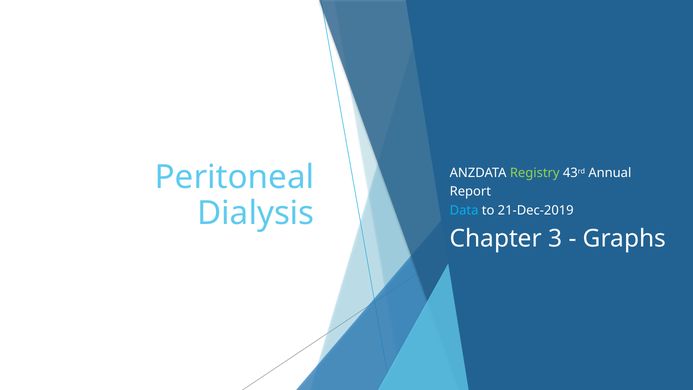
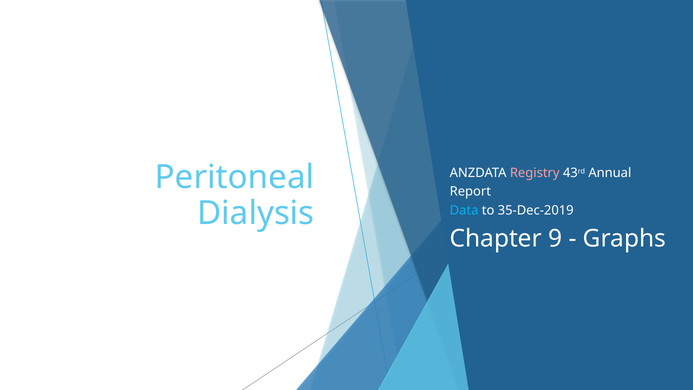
Registry colour: light green -> pink
21-Dec-2019: 21-Dec-2019 -> 35-Dec-2019
3: 3 -> 9
